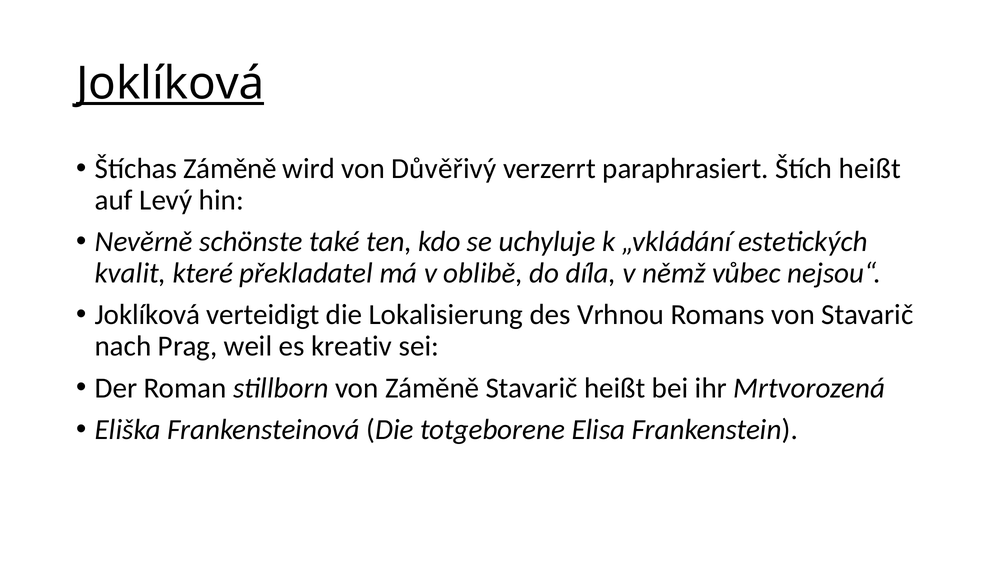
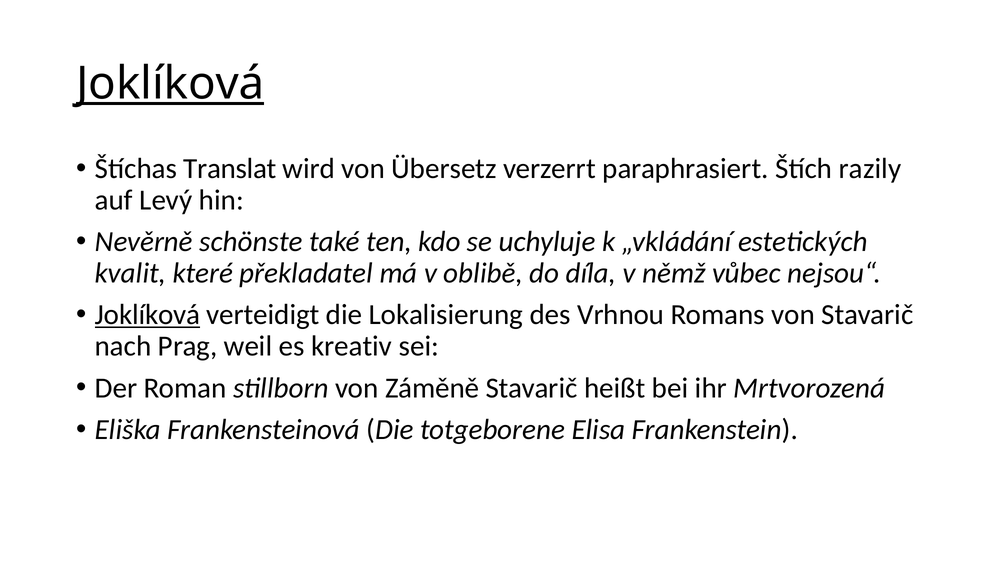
Štíchas Záměně: Záměně -> Translat
Důvěřivý: Důvěřivý -> Übersetz
Štích heißt: heißt -> razily
Joklíková at (147, 315) underline: none -> present
